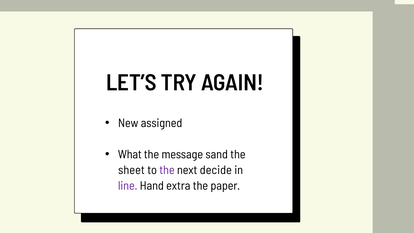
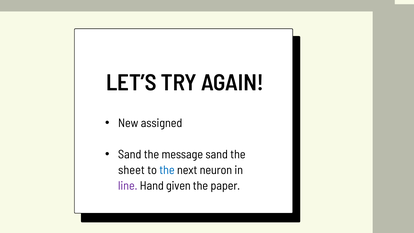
What at (130, 154): What -> Sand
the at (167, 170) colour: purple -> blue
decide: decide -> neuron
extra: extra -> given
